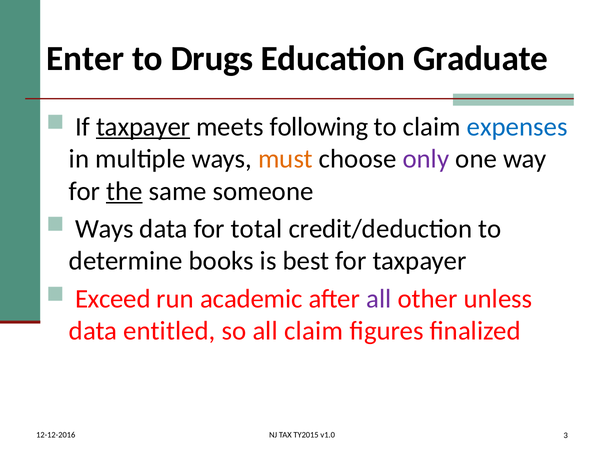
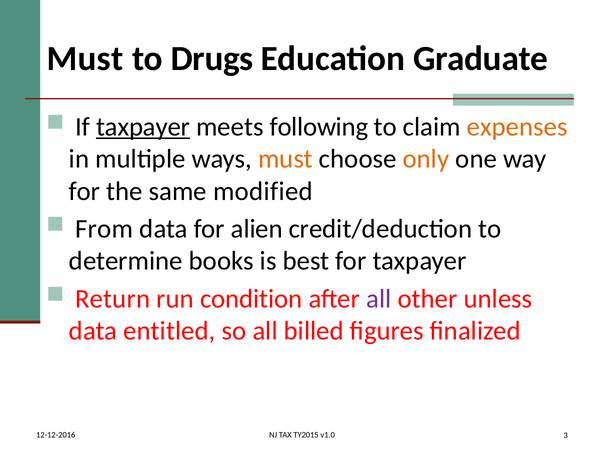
Enter at (85, 59): Enter -> Must
expenses colour: blue -> orange
only colour: purple -> orange
the underline: present -> none
someone: someone -> modified
Ways at (104, 229): Ways -> From
total: total -> alien
Exceed: Exceed -> Return
academic: academic -> condition
all claim: claim -> billed
